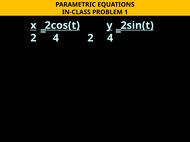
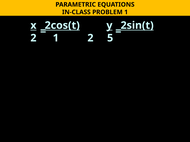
4 at (56, 38): 4 -> 1
4 at (110, 38): 4 -> 5
